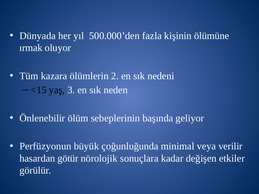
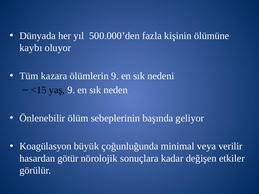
ırmak: ırmak -> kaybı
ölümlerin 2: 2 -> 9
yaş 3: 3 -> 9
Perfüzyonun: Perfüzyonun -> Koagülasyon
